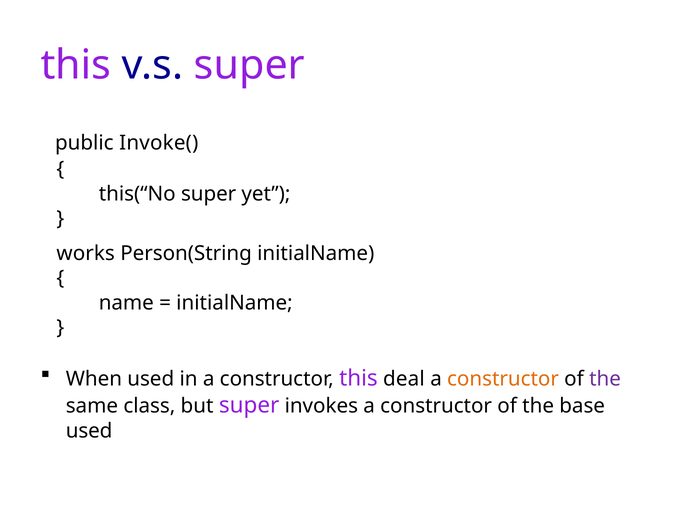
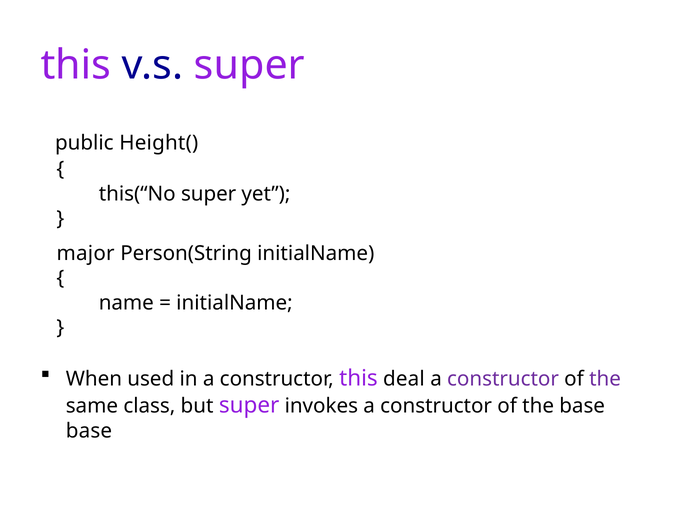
Invoke(: Invoke( -> Height(
works: works -> major
constructor at (503, 379) colour: orange -> purple
used at (89, 431): used -> base
